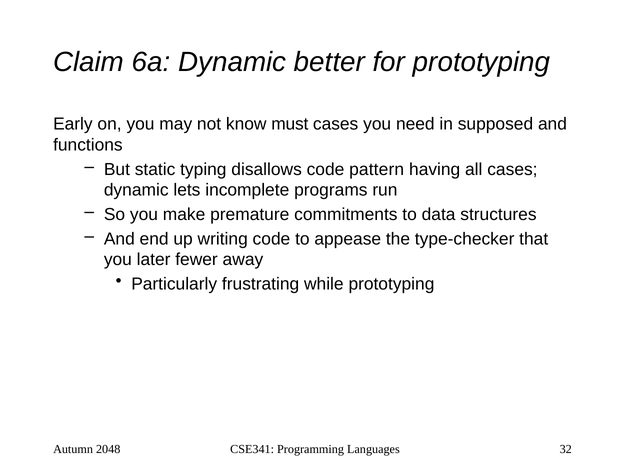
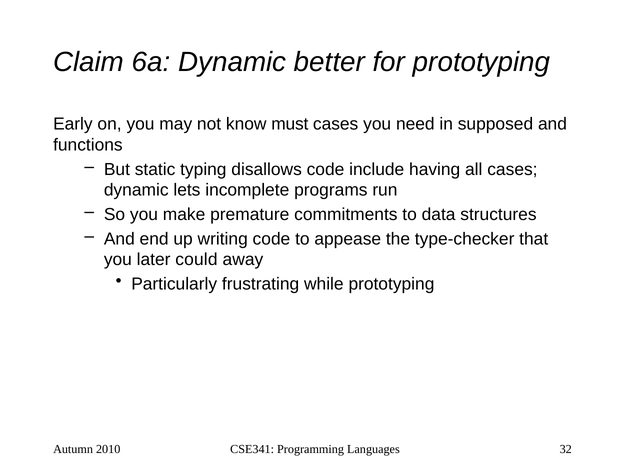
pattern: pattern -> include
fewer: fewer -> could
2048: 2048 -> 2010
